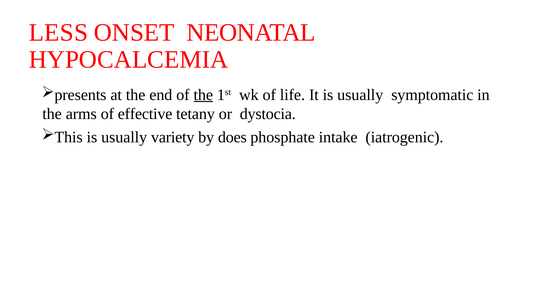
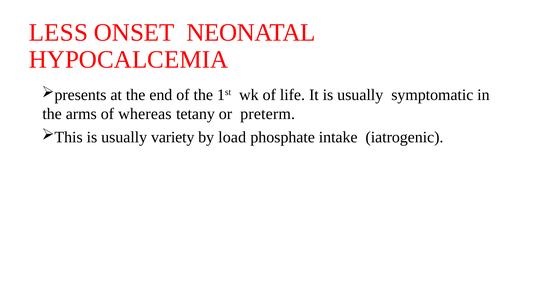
the at (203, 95) underline: present -> none
effective: effective -> whereas
dystocia: dystocia -> preterm
does: does -> load
